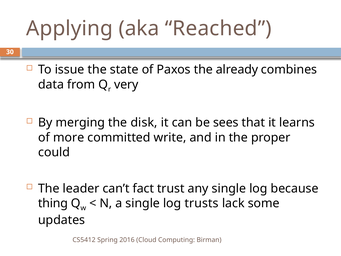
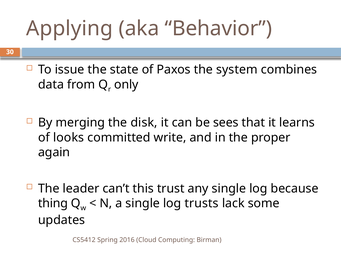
Reached: Reached -> Behavior
already: already -> system
very: very -> only
more: more -> looks
could: could -> again
fact: fact -> this
